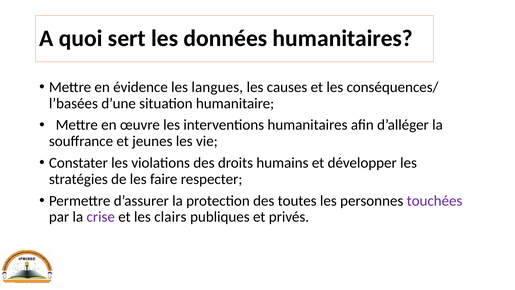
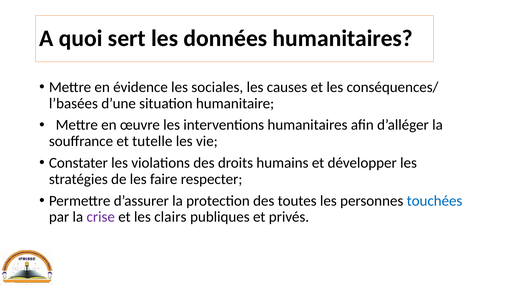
langues: langues -> sociales
jeunes: jeunes -> tutelle
touchées colour: purple -> blue
